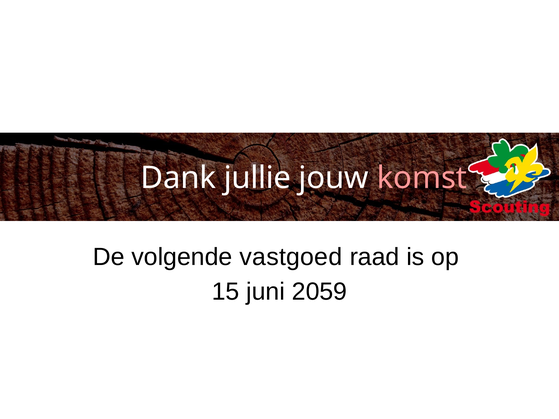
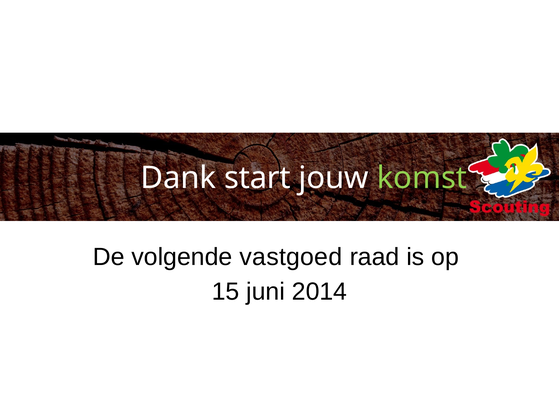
jullie: jullie -> start
komst colour: pink -> light green
2059: 2059 -> 2014
